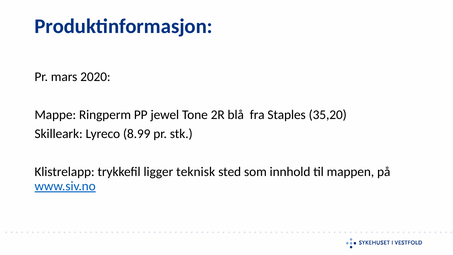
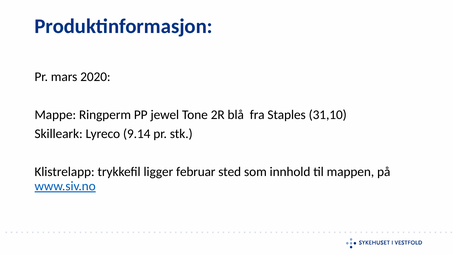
35,20: 35,20 -> 31,10
8.99: 8.99 -> 9.14
teknisk: teknisk -> februar
